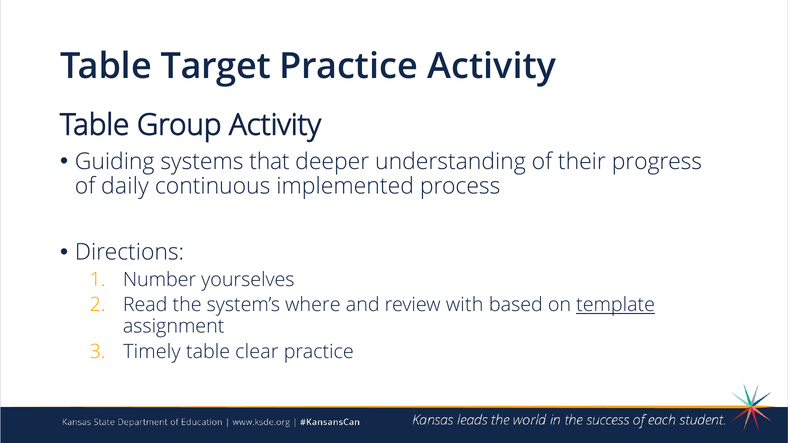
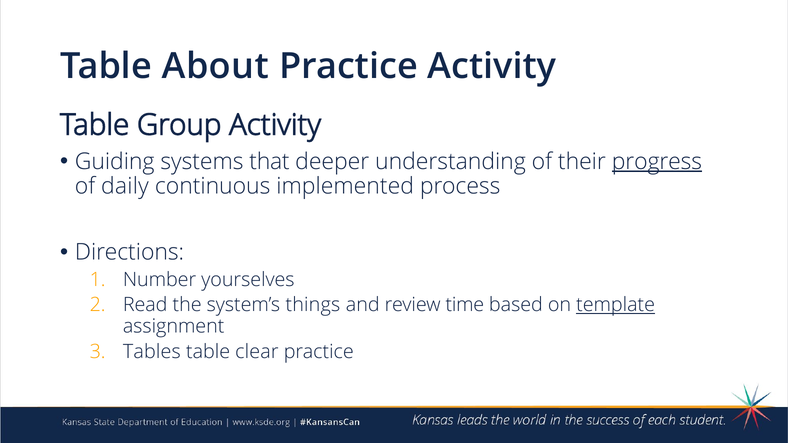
Target: Target -> About
progress underline: none -> present
where: where -> things
with: with -> time
Timely: Timely -> Tables
